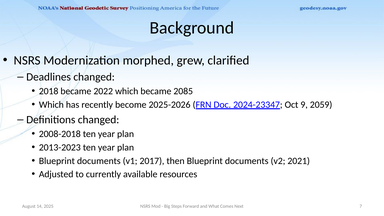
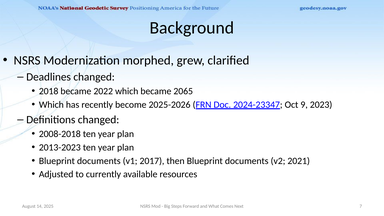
2085: 2085 -> 2065
2059: 2059 -> 2023
